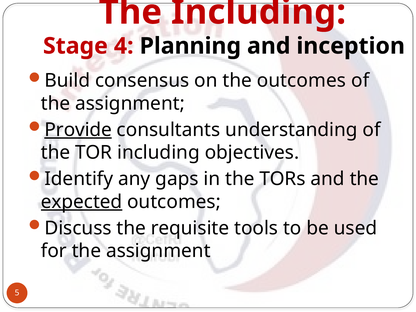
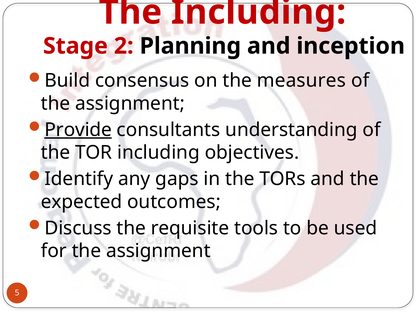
4: 4 -> 2
the outcomes: outcomes -> measures
expected underline: present -> none
